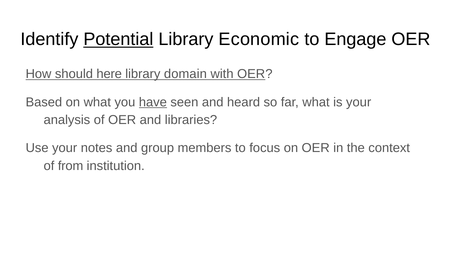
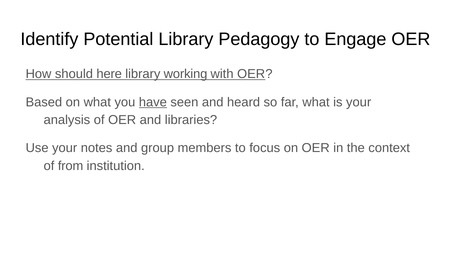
Potential underline: present -> none
Economic: Economic -> Pedagogy
domain: domain -> working
